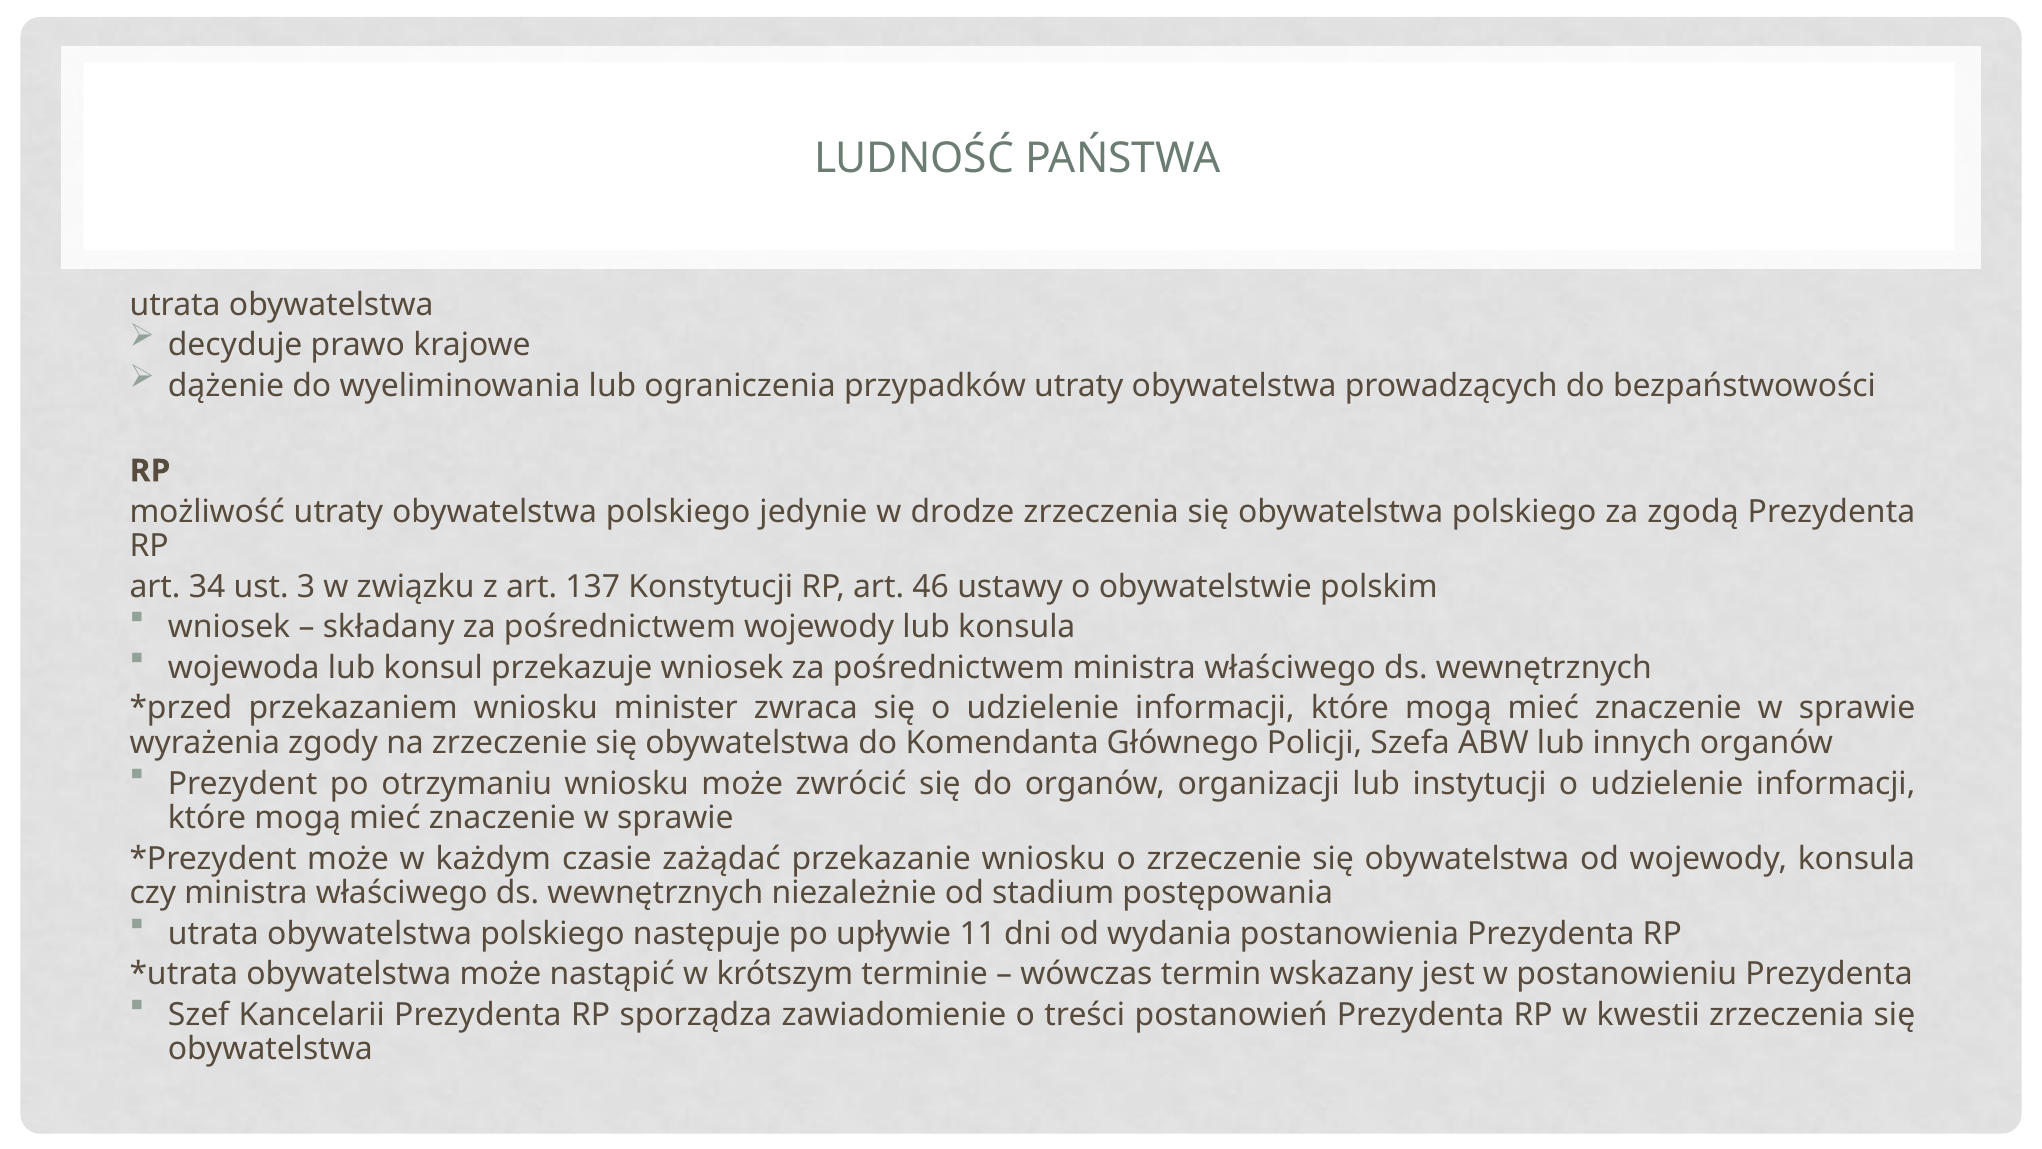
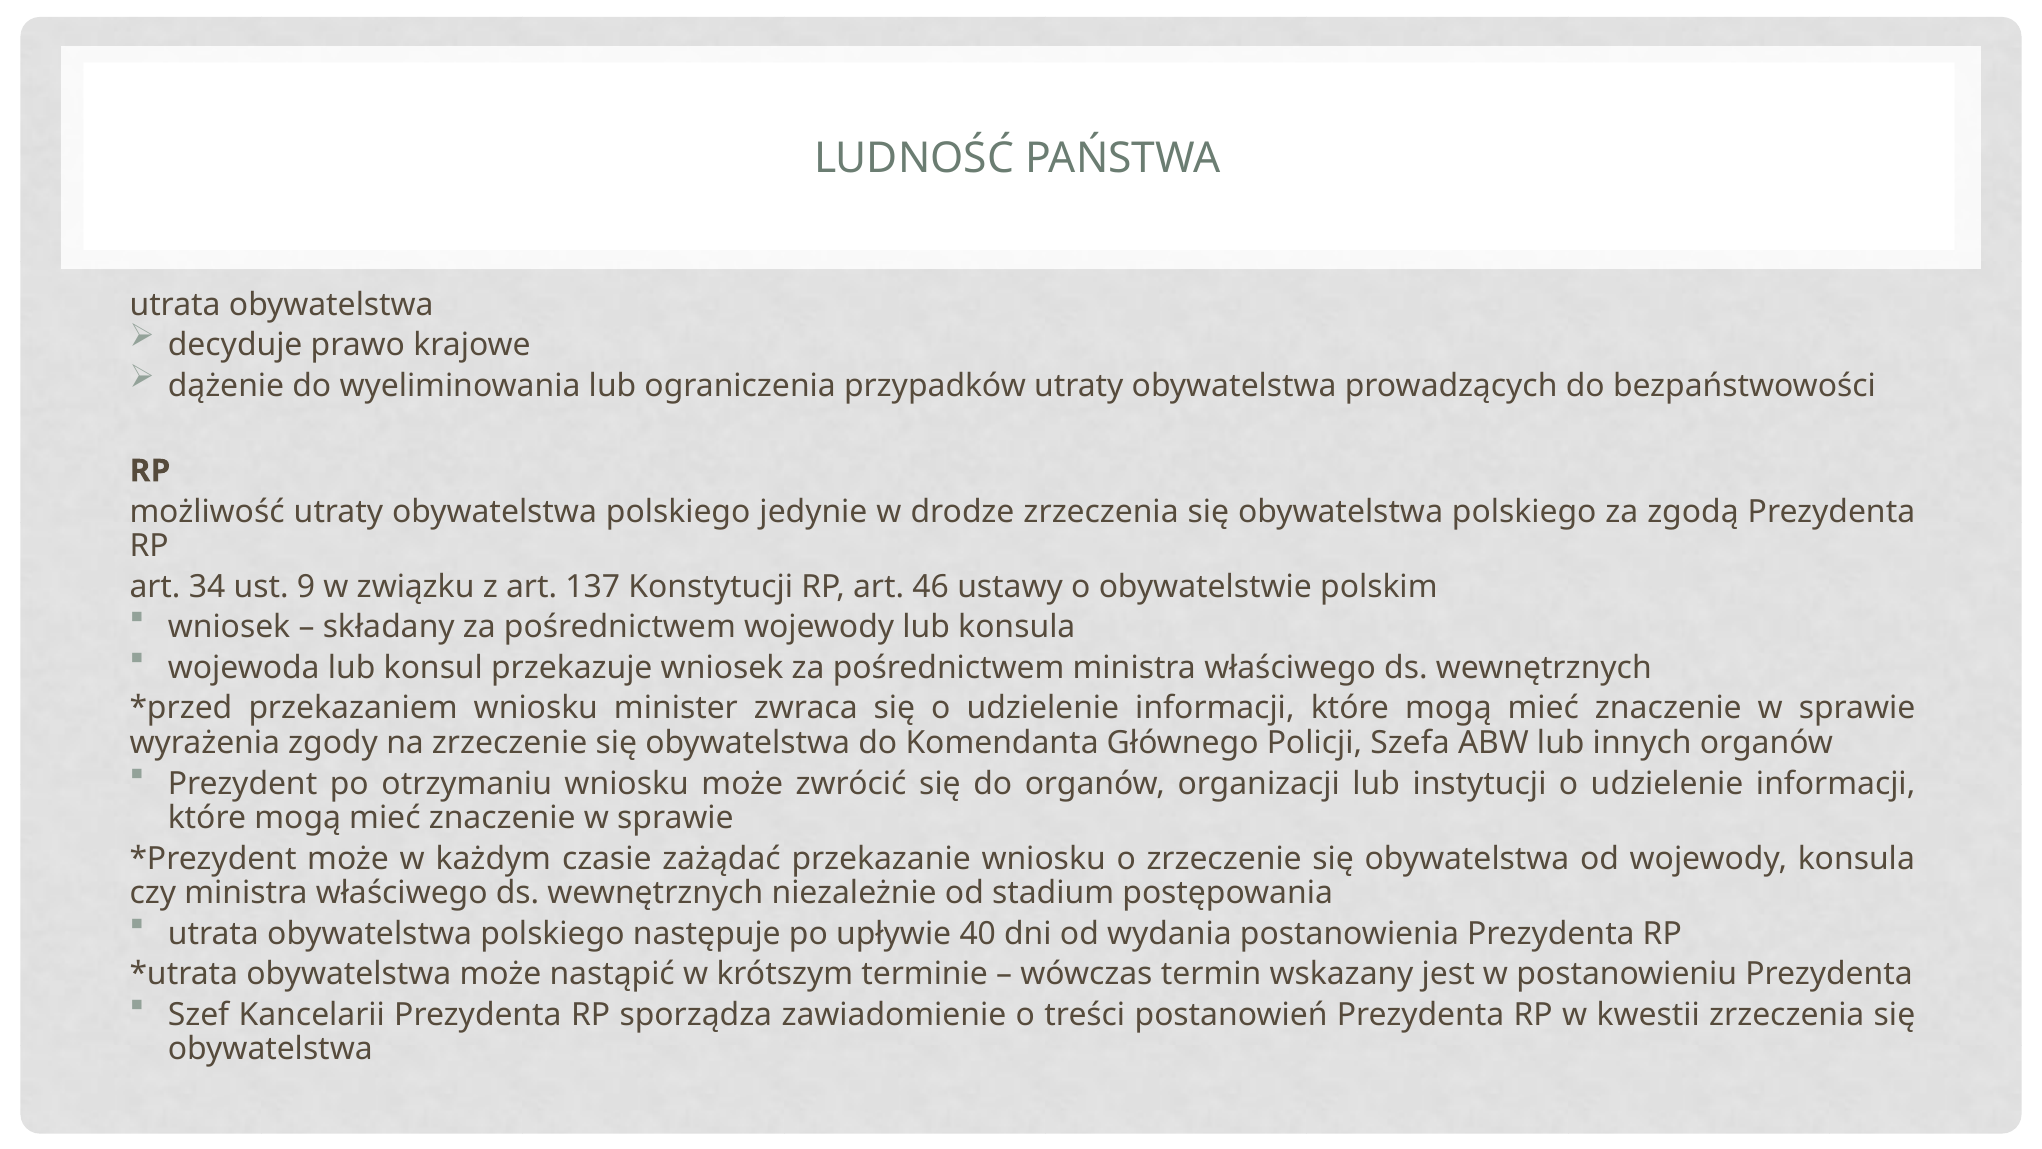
3: 3 -> 9
11: 11 -> 40
